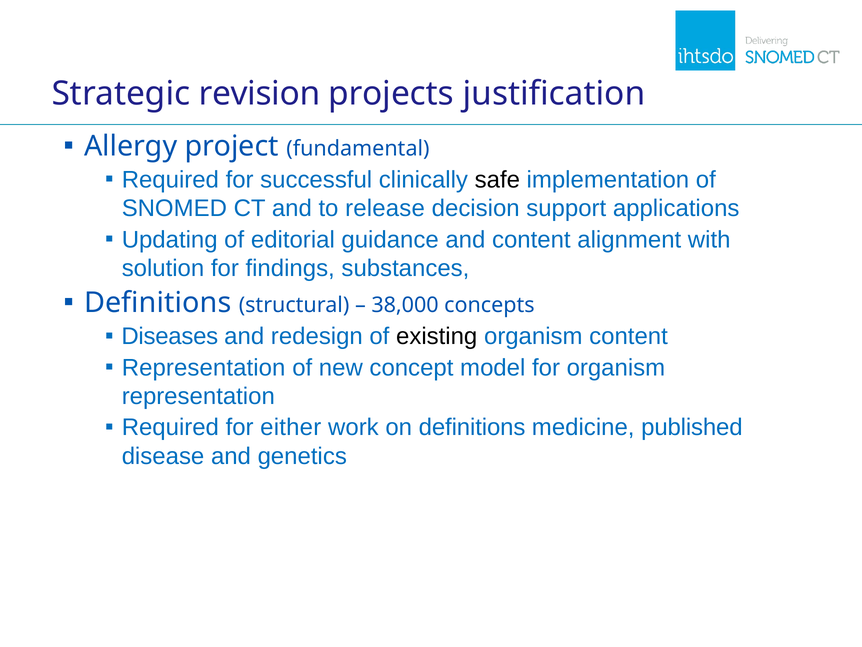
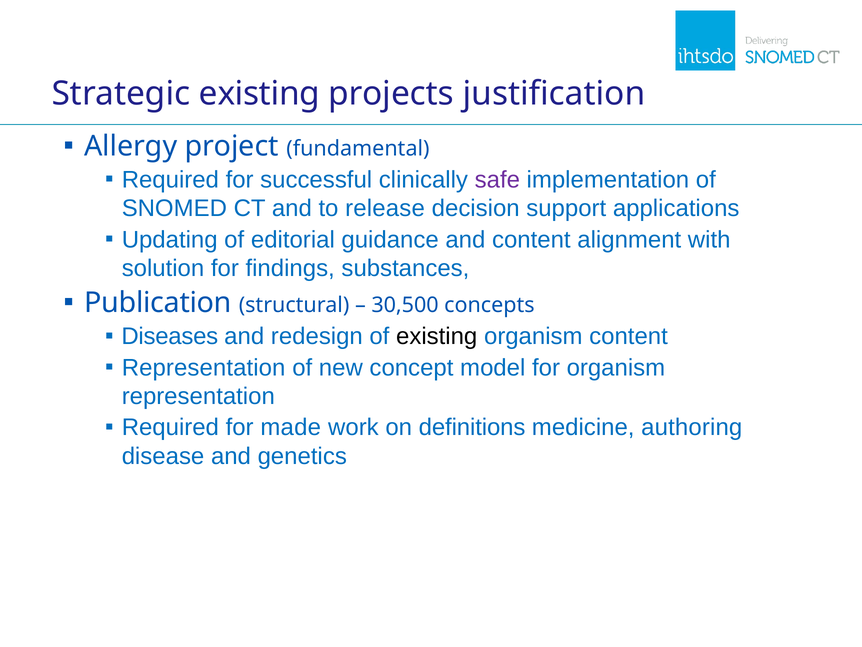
Strategic revision: revision -> existing
safe colour: black -> purple
Definitions at (158, 303): Definitions -> Publication
38,000: 38,000 -> 30,500
either: either -> made
published: published -> authoring
